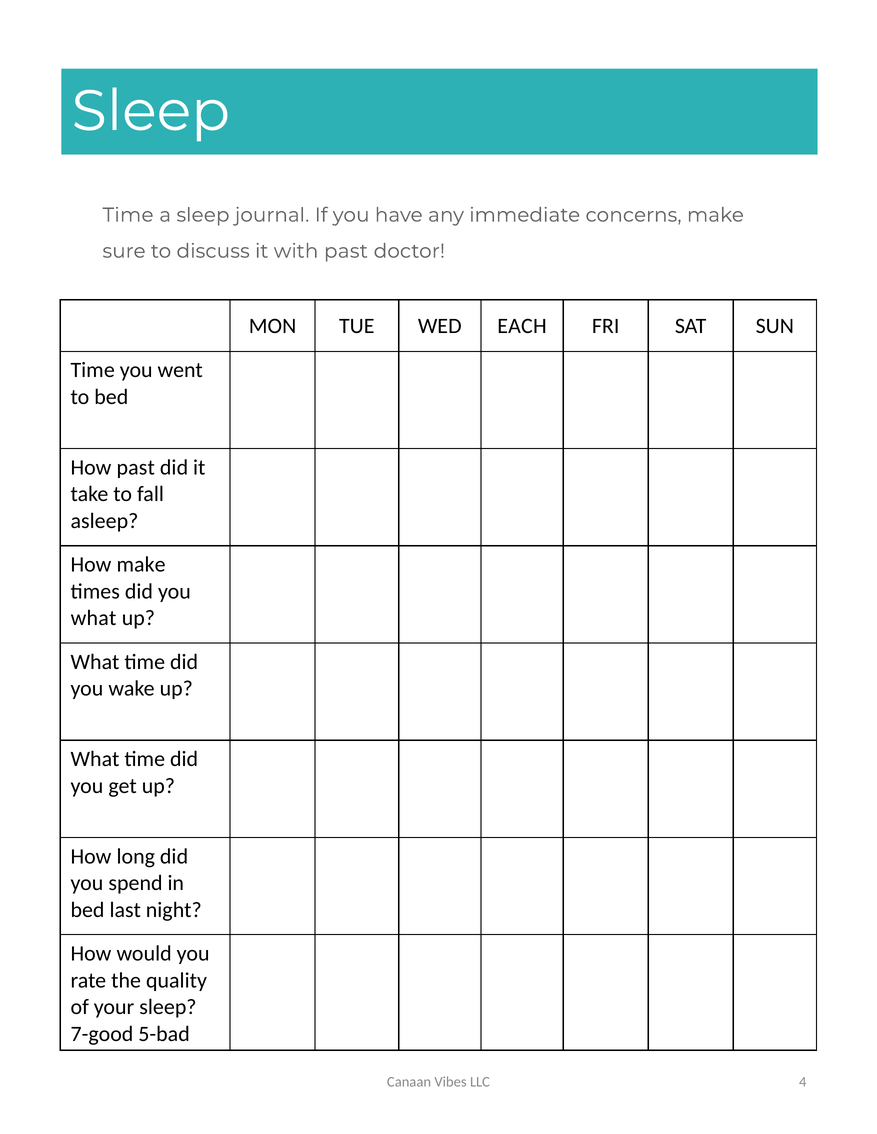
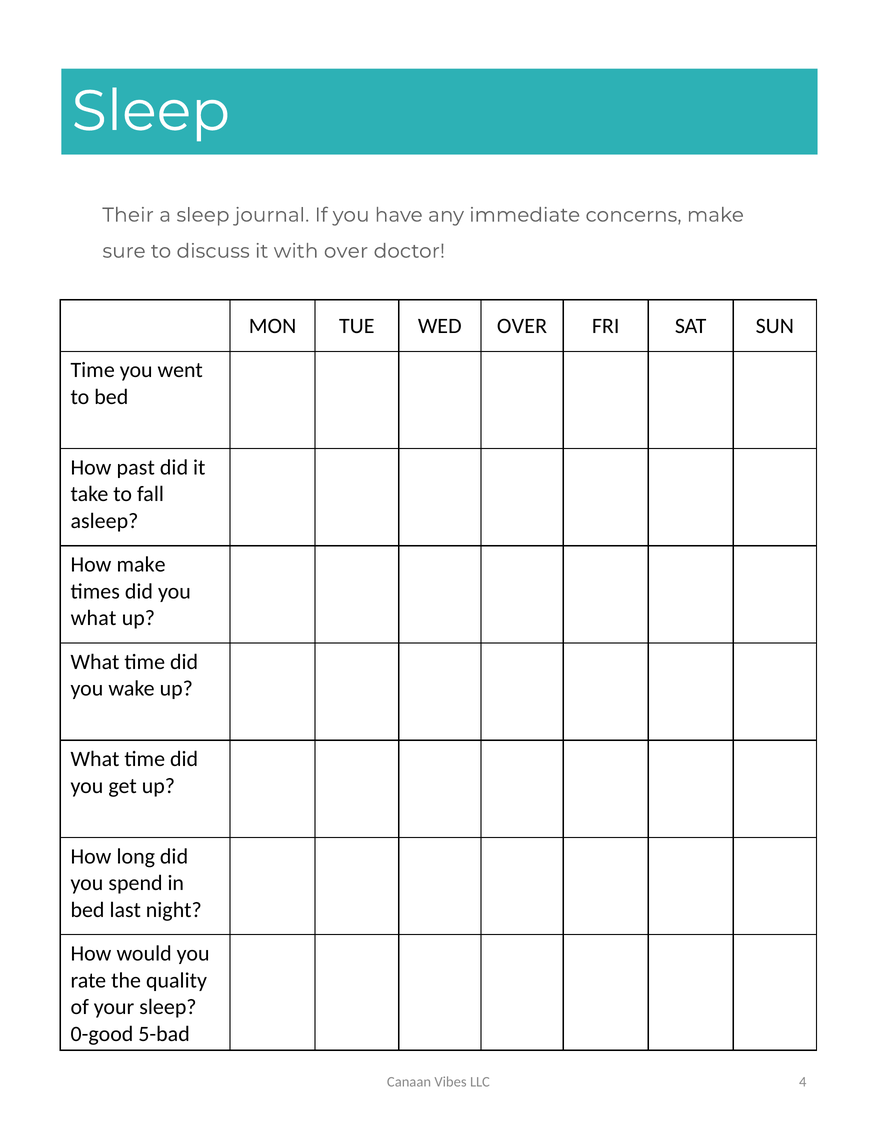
Time at (128, 215): Time -> Their
with past: past -> over
WED EACH: EACH -> OVER
7-good: 7-good -> 0-good
